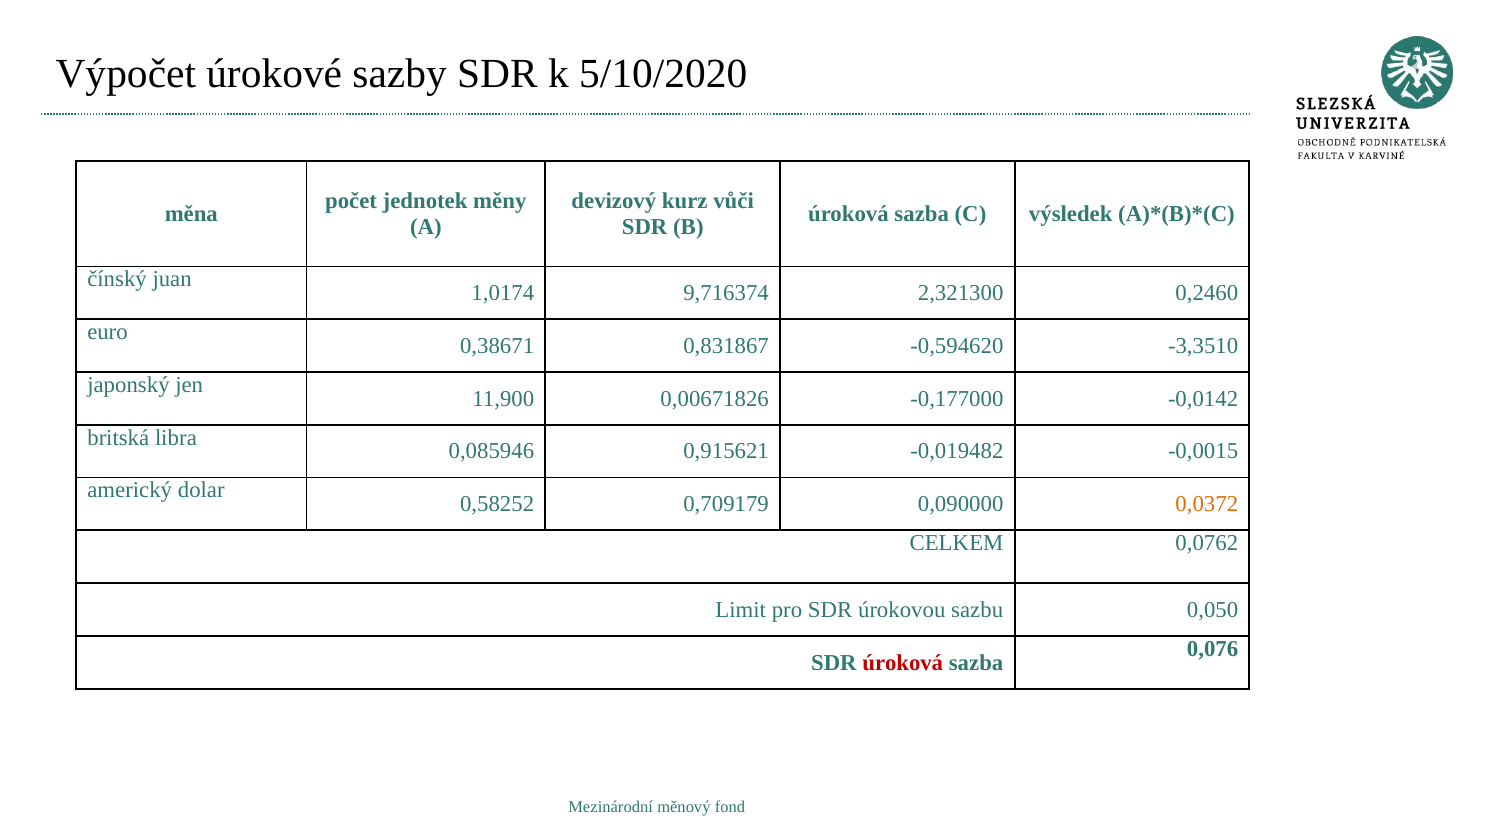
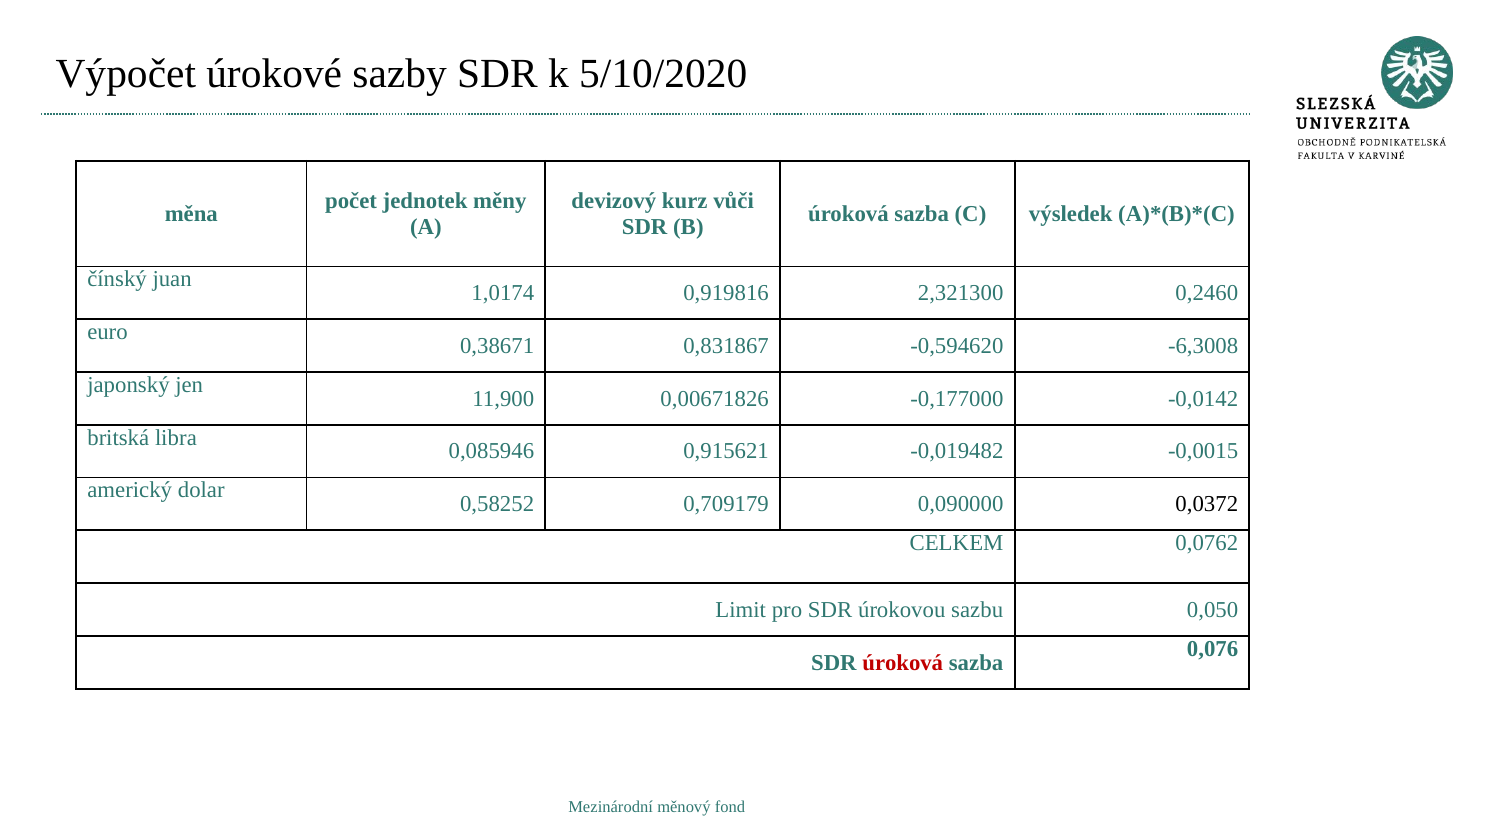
9,716374: 9,716374 -> 0,919816
-3,3510: -3,3510 -> -6,3008
0,0372 colour: orange -> black
